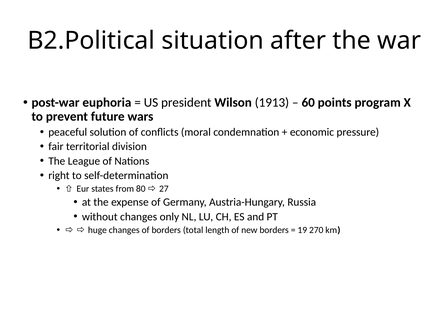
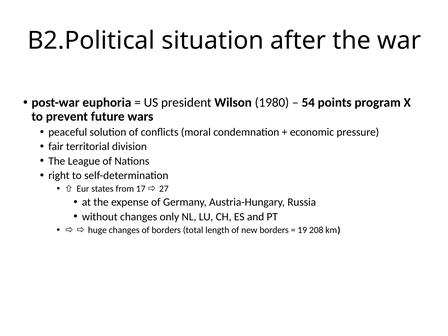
1913: 1913 -> 1980
60: 60 -> 54
80: 80 -> 17
270: 270 -> 208
